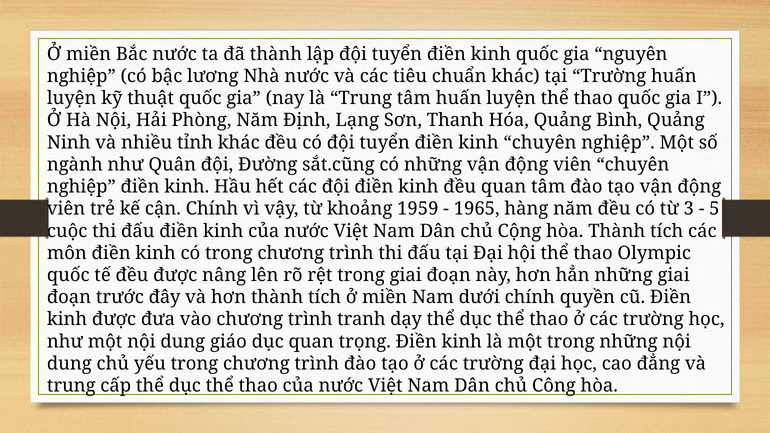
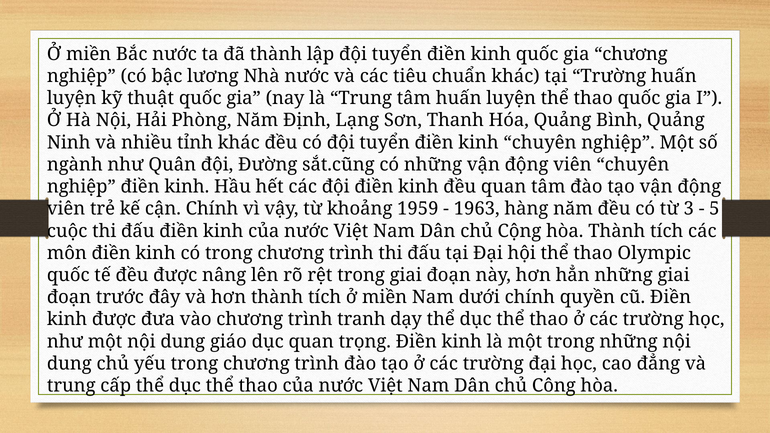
gia nguyên: nguyên -> chương
1965: 1965 -> 1963
